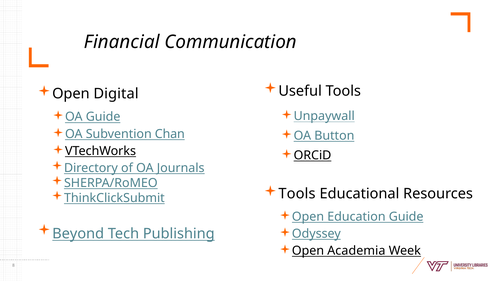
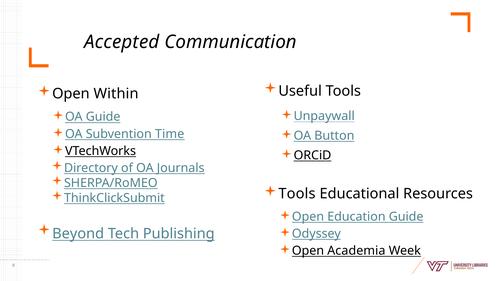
Financial: Financial -> Accepted
Digital: Digital -> Within
Chan: Chan -> Time
